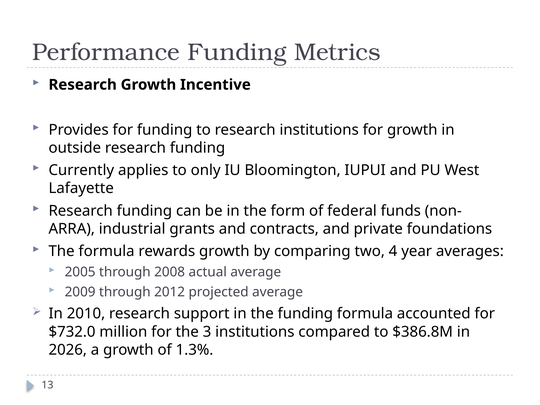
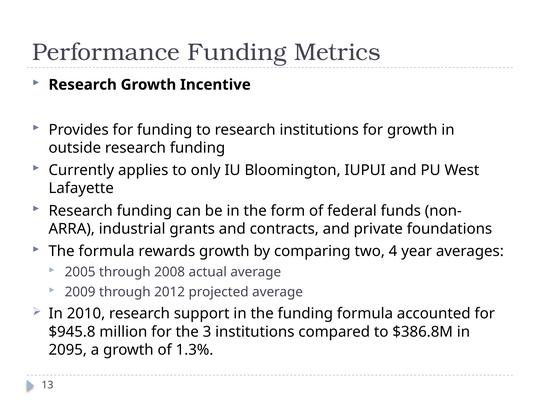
$732.0: $732.0 -> $945.8
2026: 2026 -> 2095
